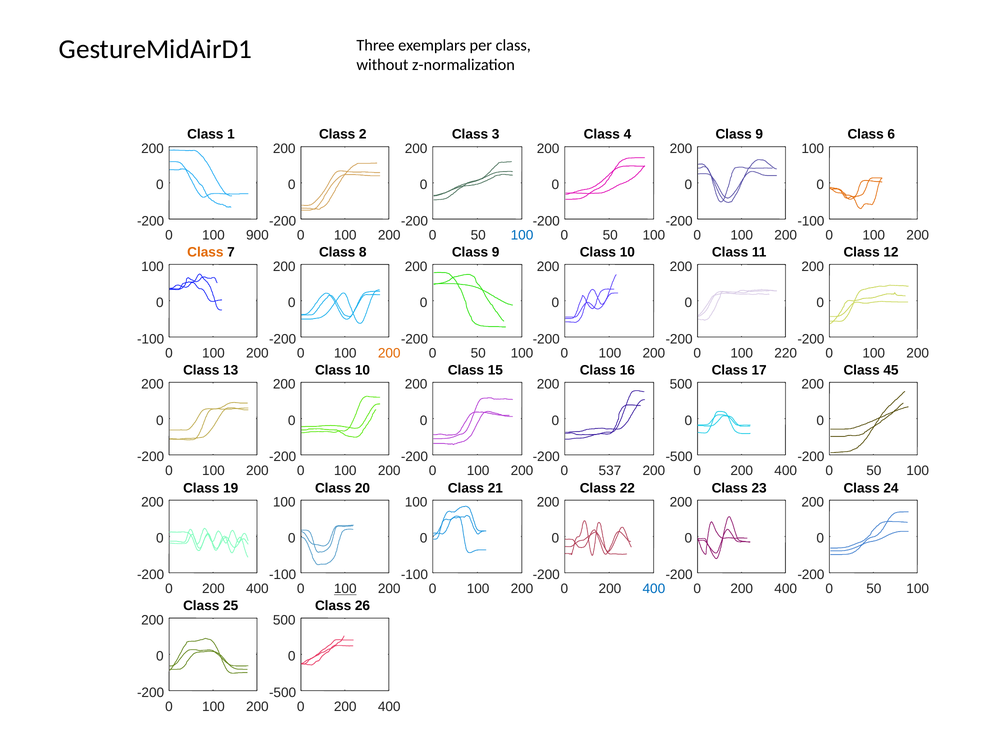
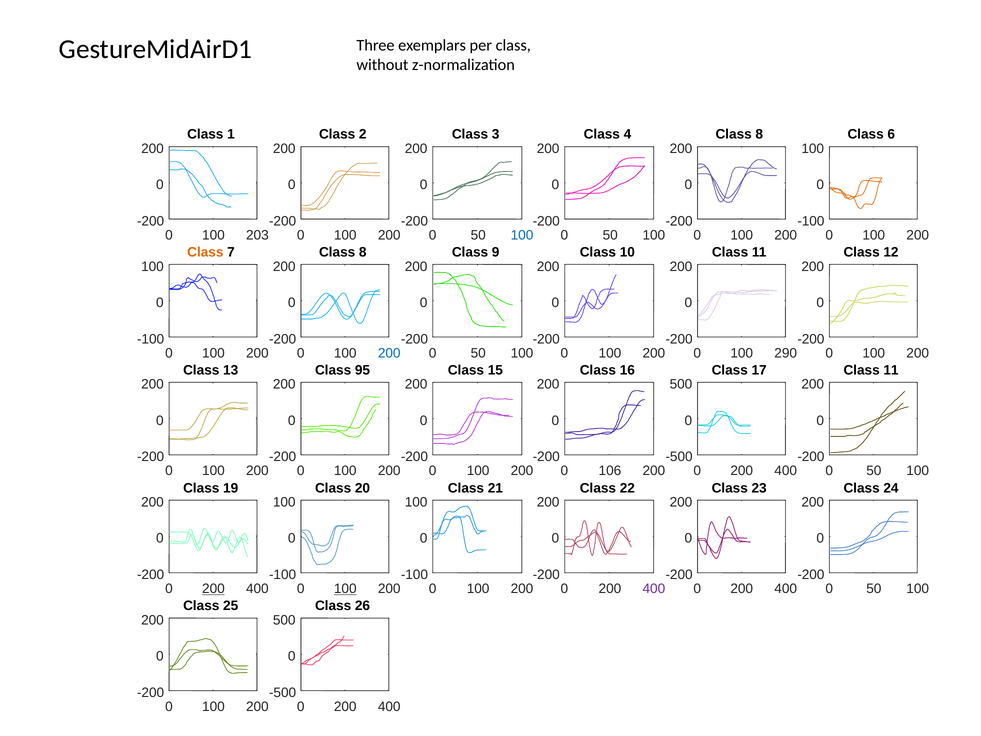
9 at (759, 134): 9 -> 8
900: 900 -> 203
200 at (389, 353) colour: orange -> blue
220: 220 -> 290
10 at (362, 370): 10 -> 95
45 at (891, 370): 45 -> 11
537: 537 -> 106
200 at (213, 589) underline: none -> present
400 at (654, 589) colour: blue -> purple
